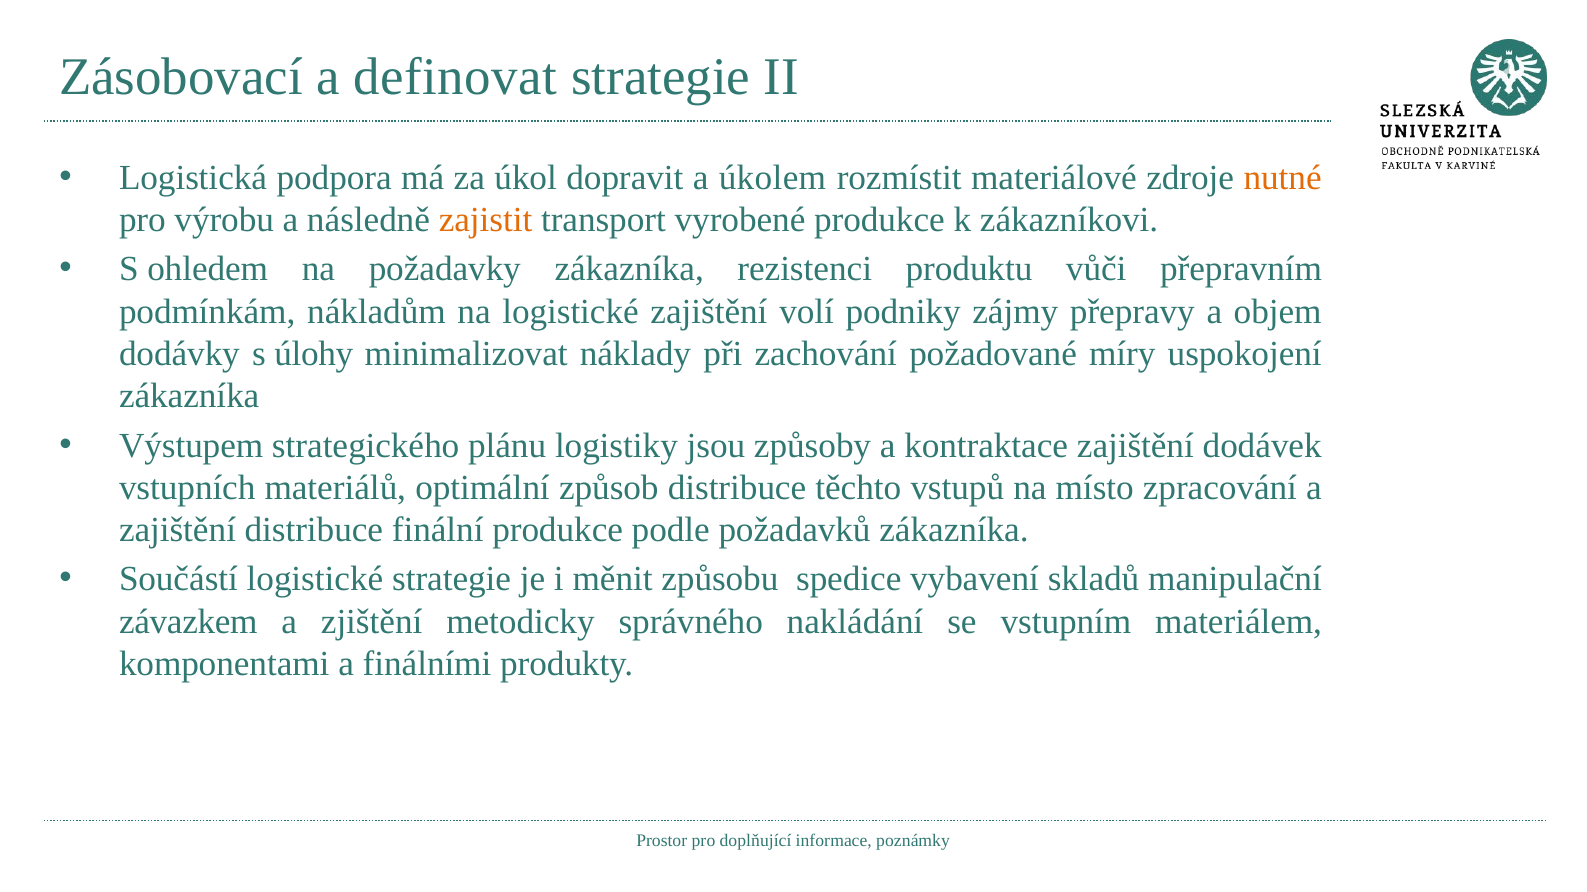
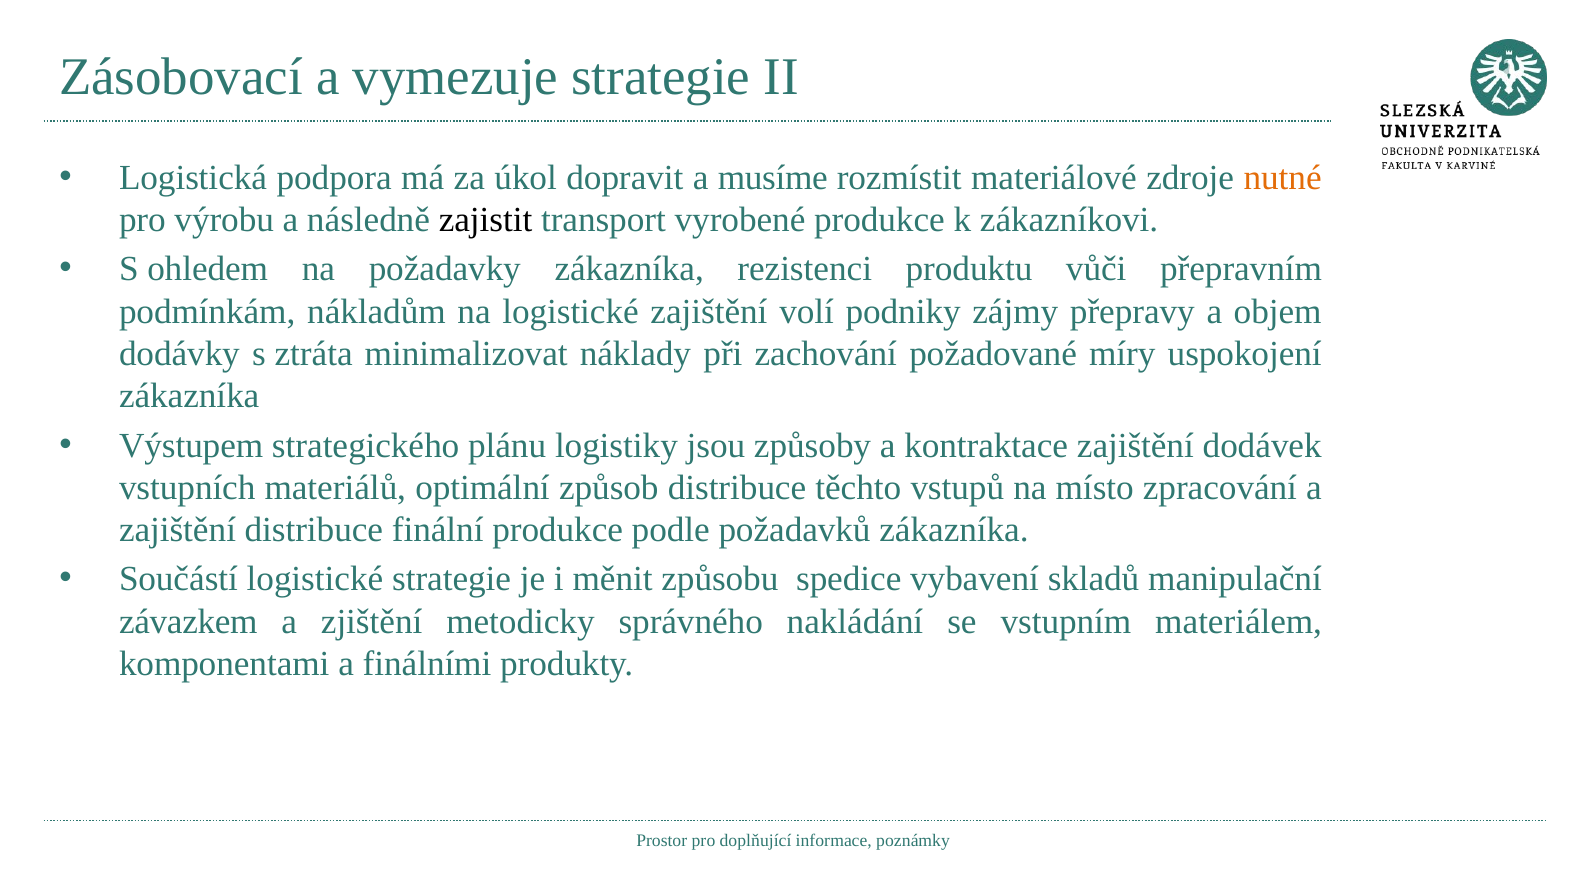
definovat: definovat -> vymezuje
úkolem: úkolem -> musíme
zajistit colour: orange -> black
úlohy: úlohy -> ztráta
